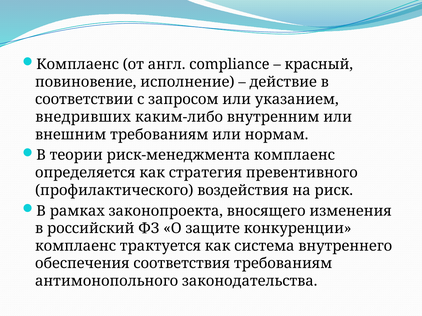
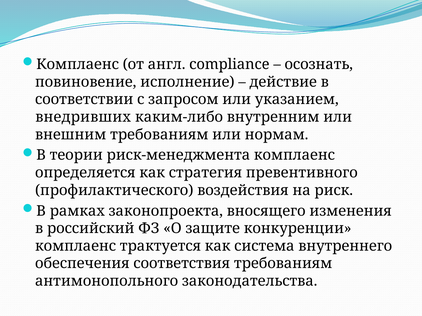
красный: красный -> осознать
